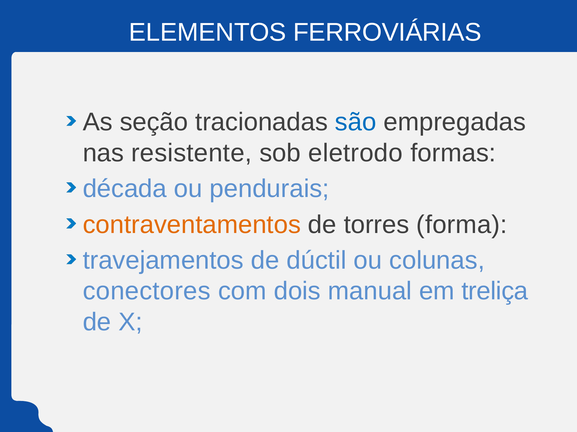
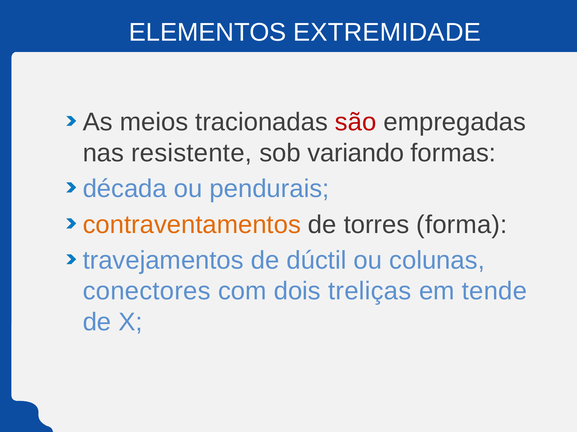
FERROVIÁRIAS: FERROVIÁRIAS -> EXTREMIDADE
seção: seção -> meios
são colour: blue -> red
eletrodo: eletrodo -> variando
manual: manual -> treliças
treliça: treliça -> tende
